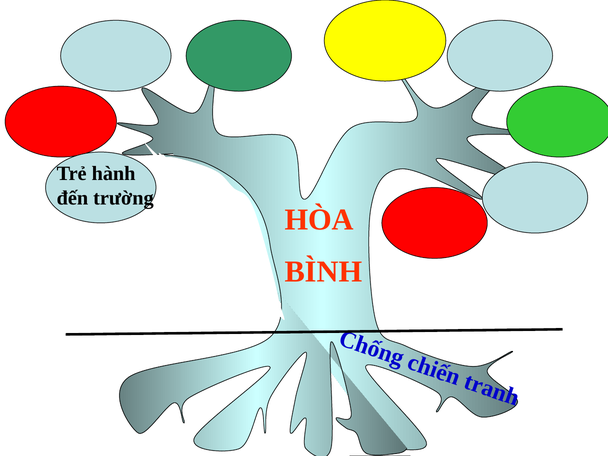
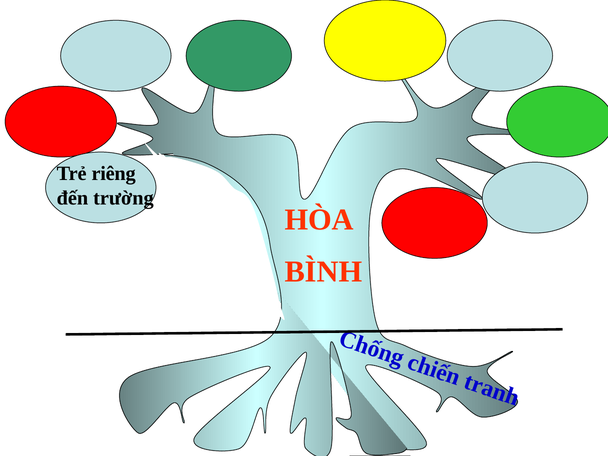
hành: hành -> riêng
